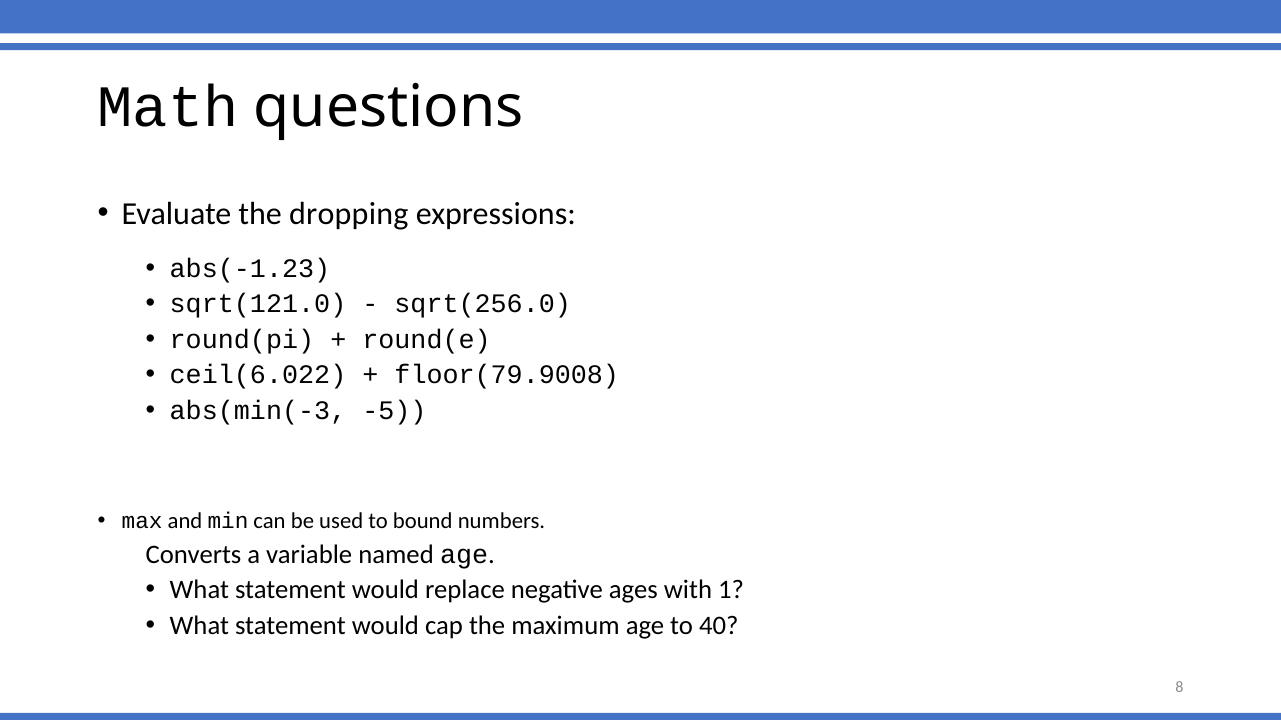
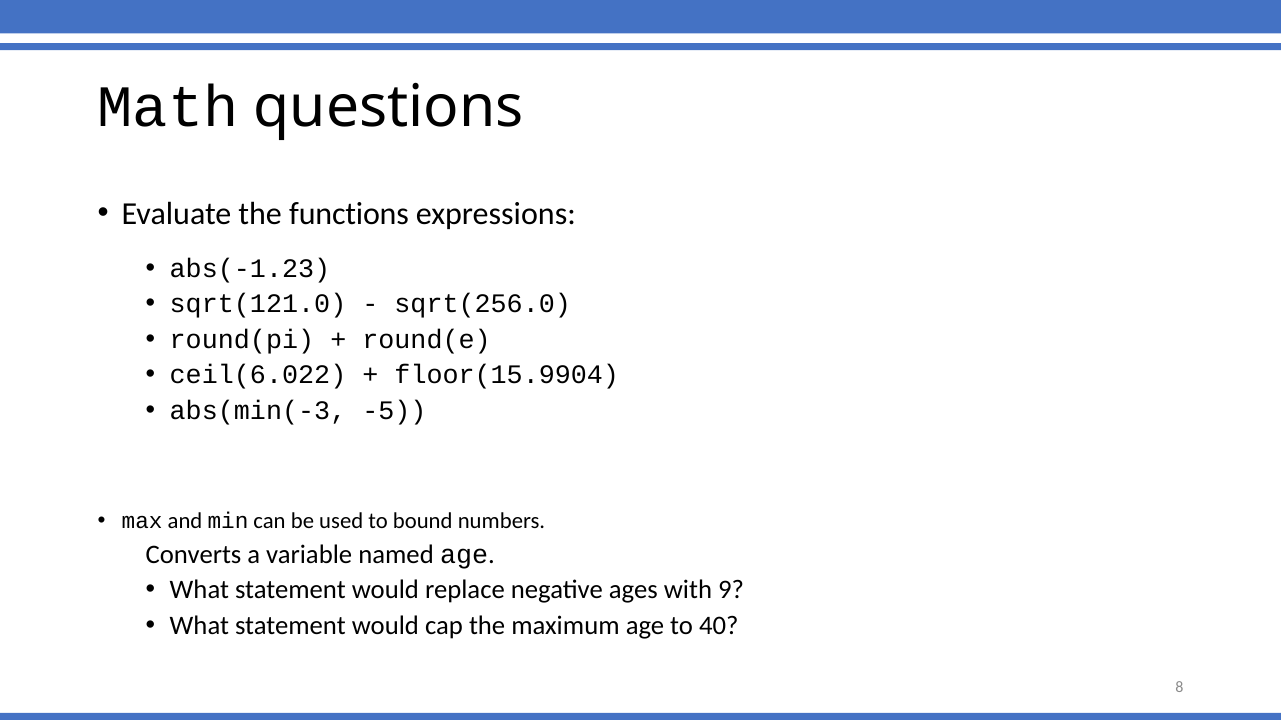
dropping: dropping -> functions
floor(79.9008: floor(79.9008 -> floor(15.9904
1: 1 -> 9
